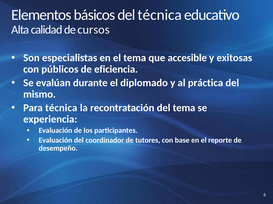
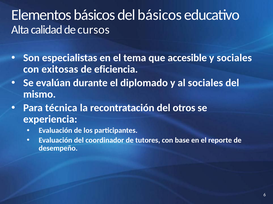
del técnica: técnica -> básicos
y exitosas: exitosas -> sociales
públicos: públicos -> exitosas
al práctica: práctica -> sociales
del tema: tema -> otros
